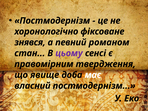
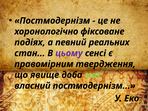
знявся: знявся -> подіях
романом: романом -> реальних
має colour: white -> light green
